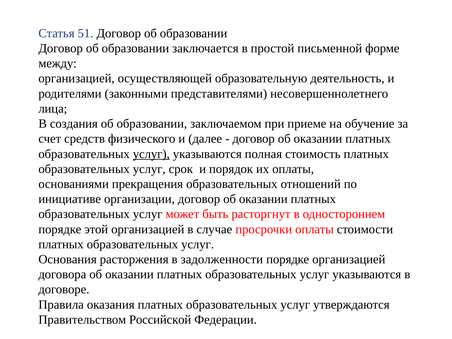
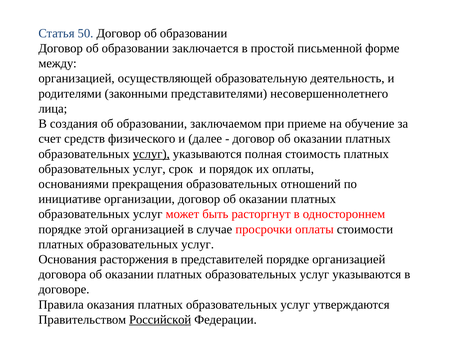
51: 51 -> 50
задолженности: задолженности -> представителей
Российской underline: none -> present
